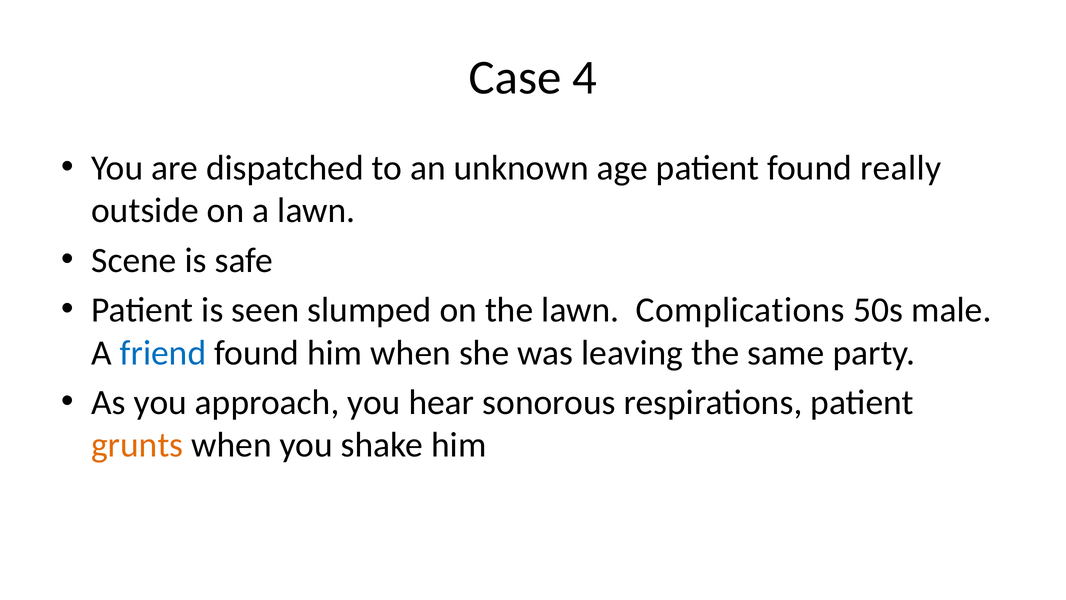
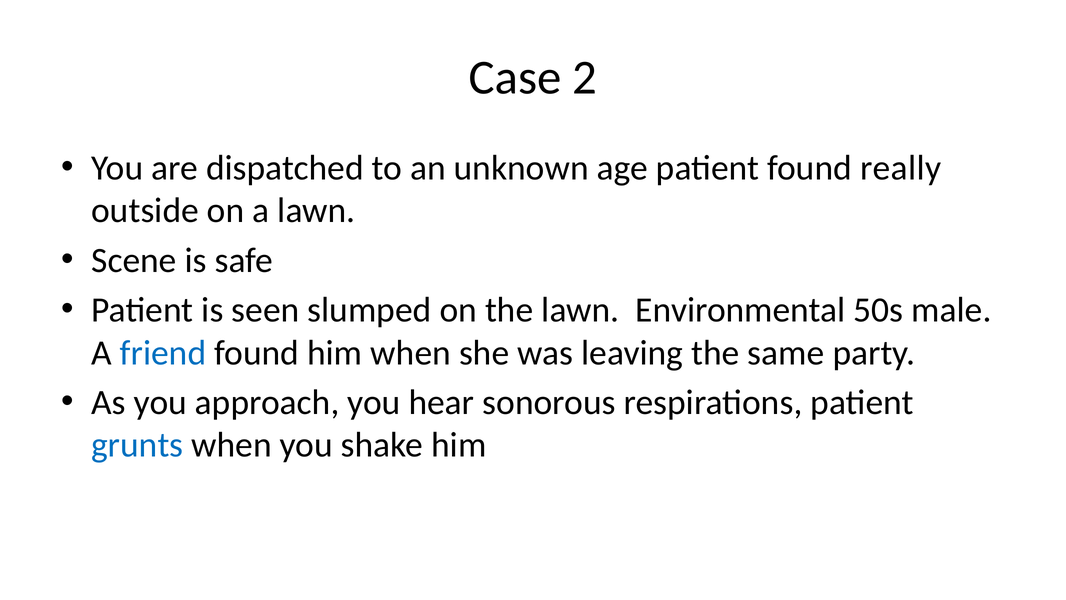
4: 4 -> 2
Complications: Complications -> Environmental
grunts colour: orange -> blue
